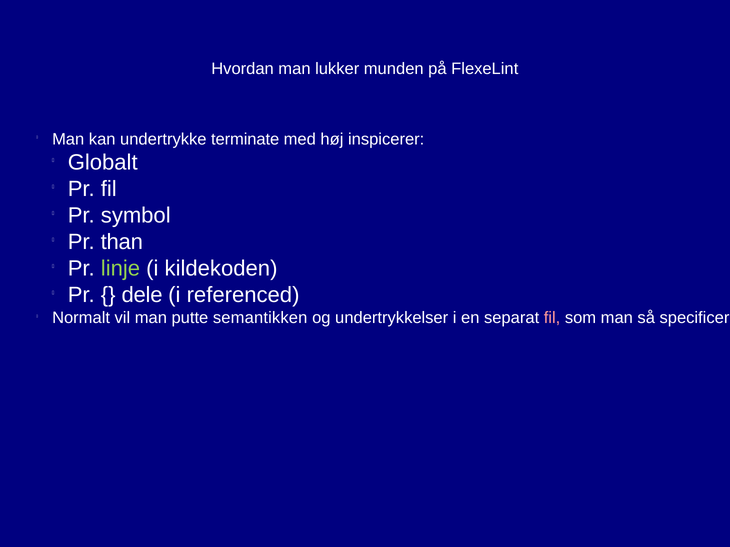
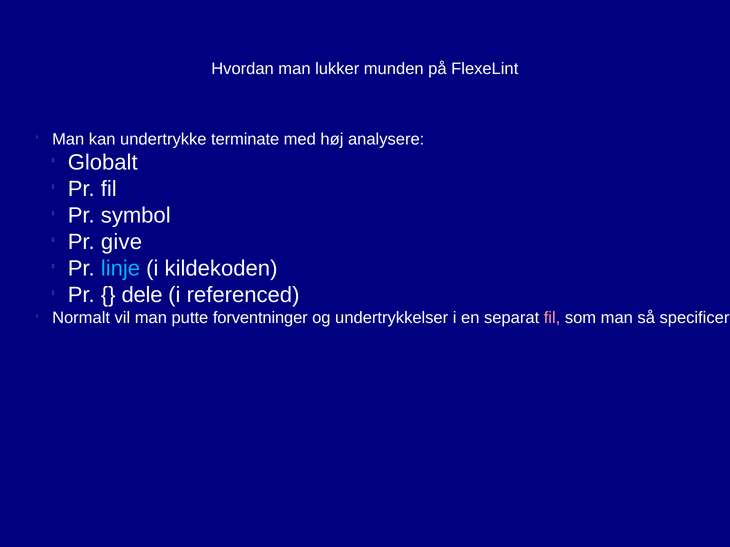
inspicerer: inspicerer -> analysere
than: than -> give
linje colour: light green -> light blue
semantikken: semantikken -> forventninger
